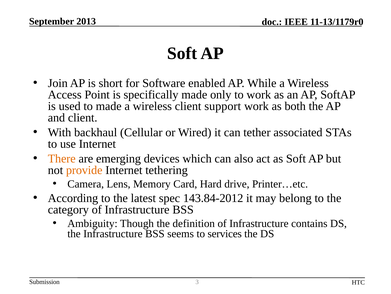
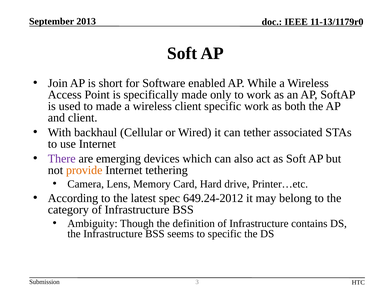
client support: support -> specific
There colour: orange -> purple
143.84-2012: 143.84-2012 -> 649.24-2012
to services: services -> specific
